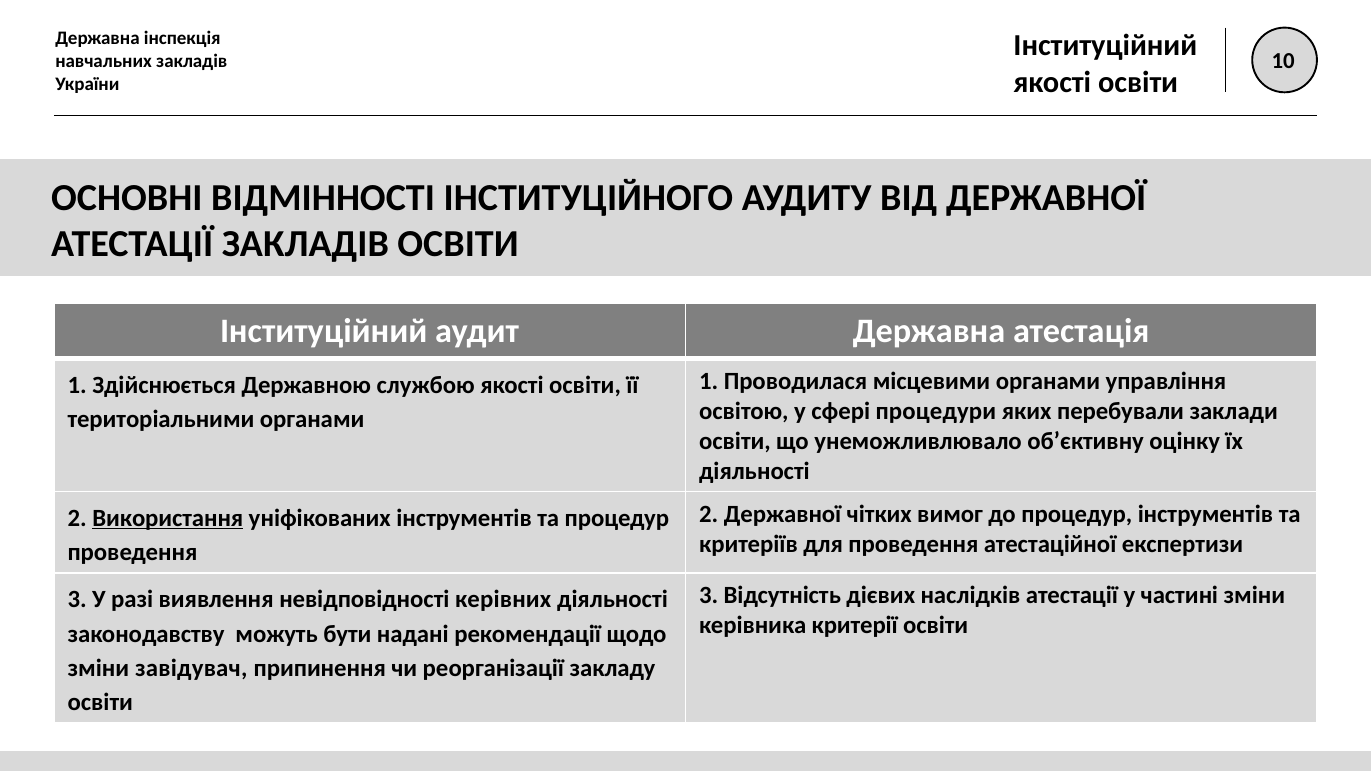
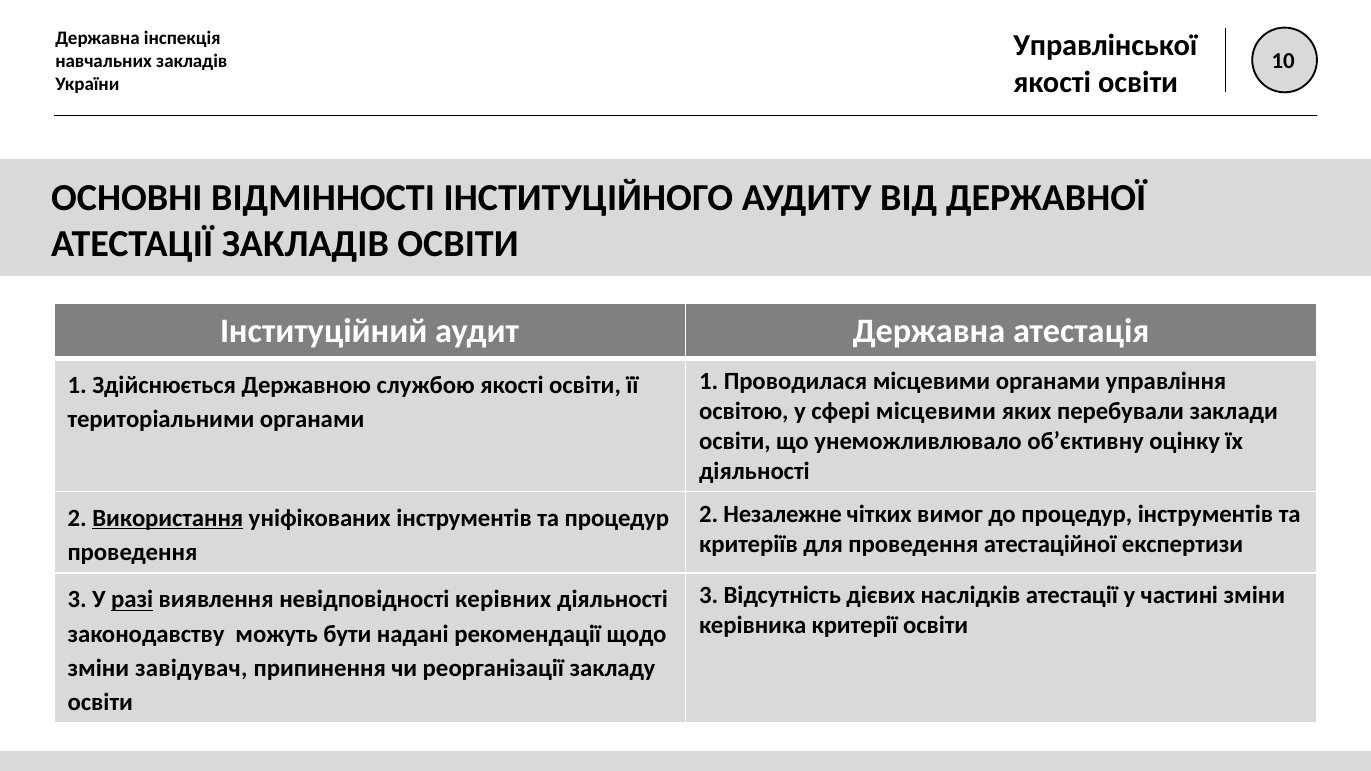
Інституційний at (1105, 46): Інституційний -> Управлінської
сфері процедури: процедури -> місцевими
2 Державної: Державної -> Незалежне
разі underline: none -> present
